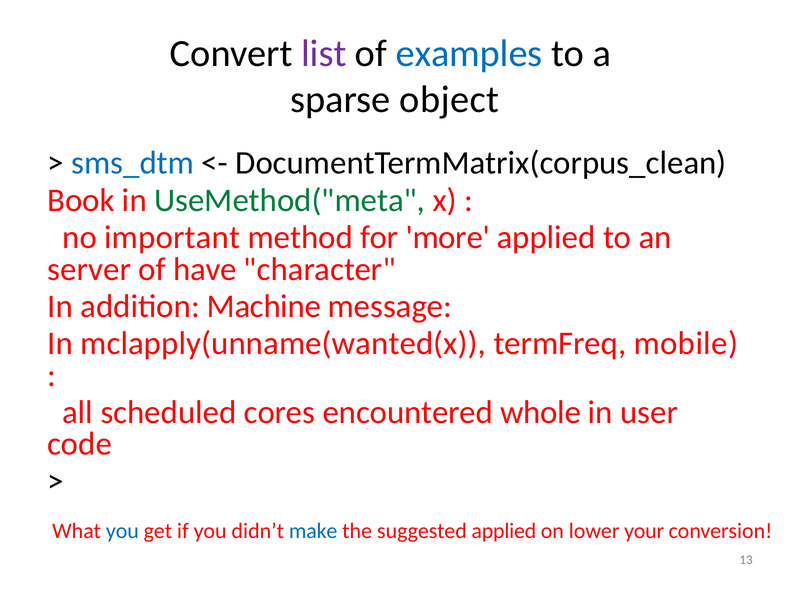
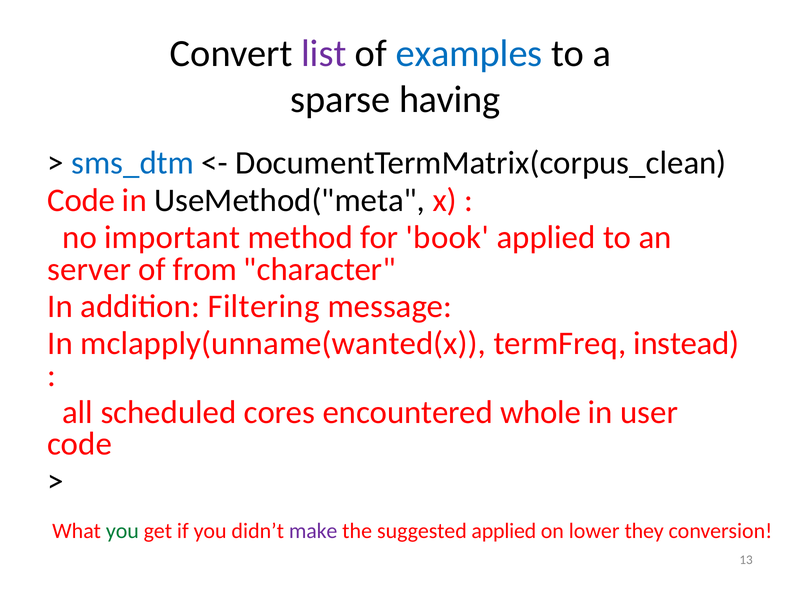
object: object -> having
Book at (81, 200): Book -> Code
UseMethod("meta colour: green -> black
more: more -> book
have: have -> from
Machine: Machine -> Filtering
mobile: mobile -> instead
you at (122, 531) colour: blue -> green
make colour: blue -> purple
your: your -> they
